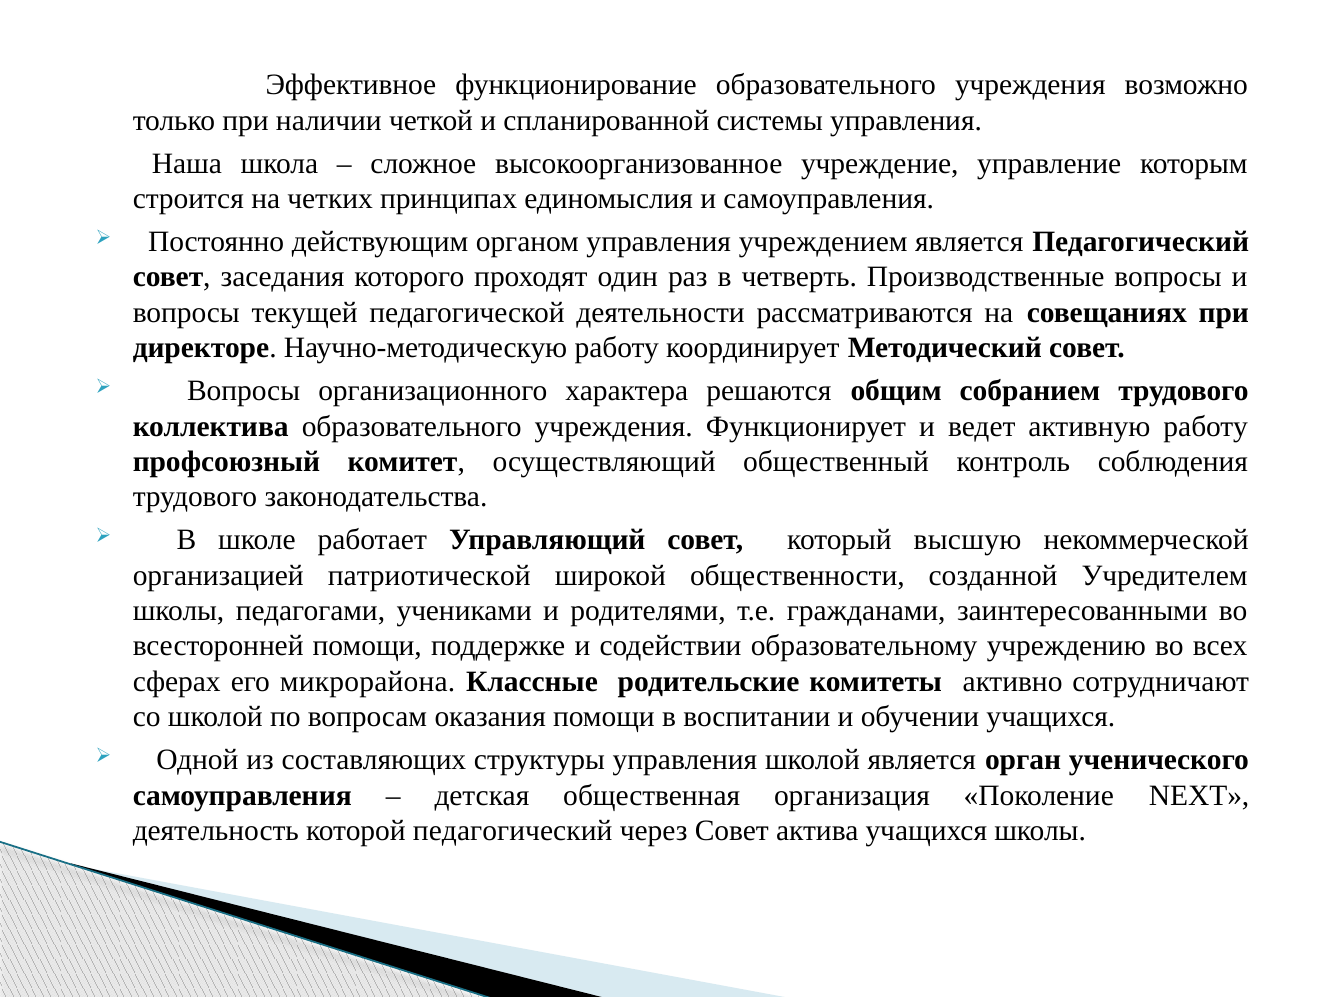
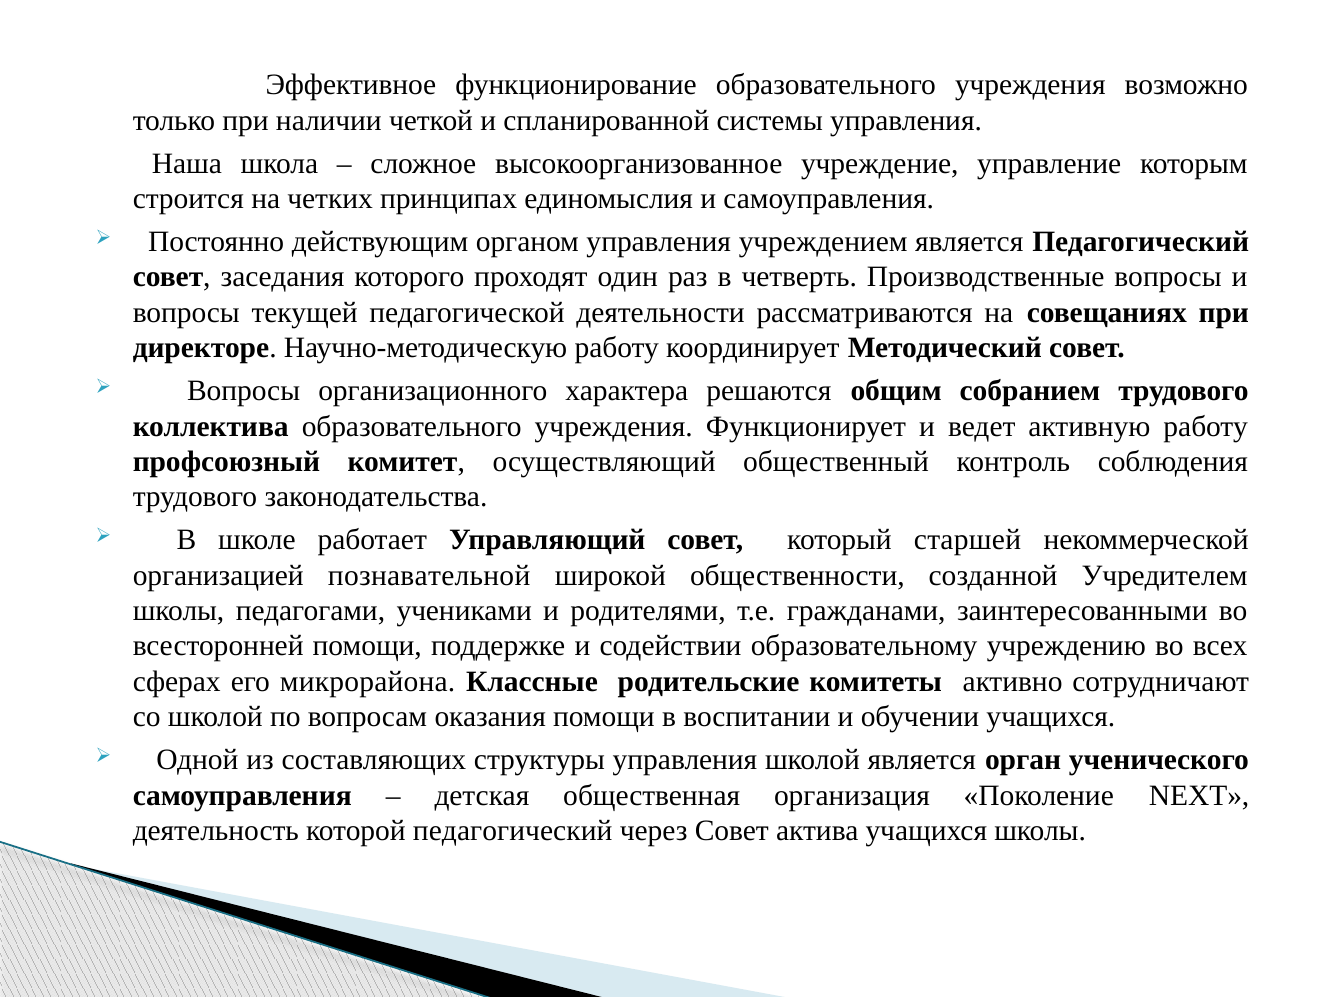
высшую: высшую -> старшей
патриотической: патриотической -> познавательной
